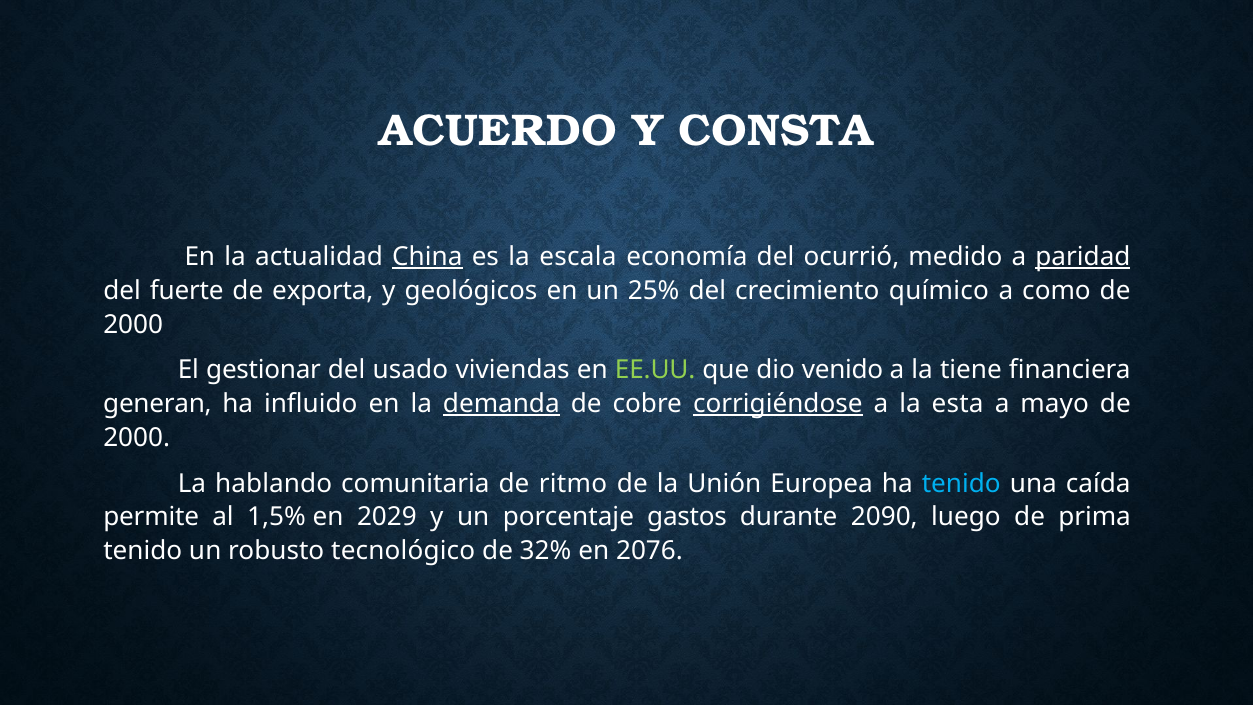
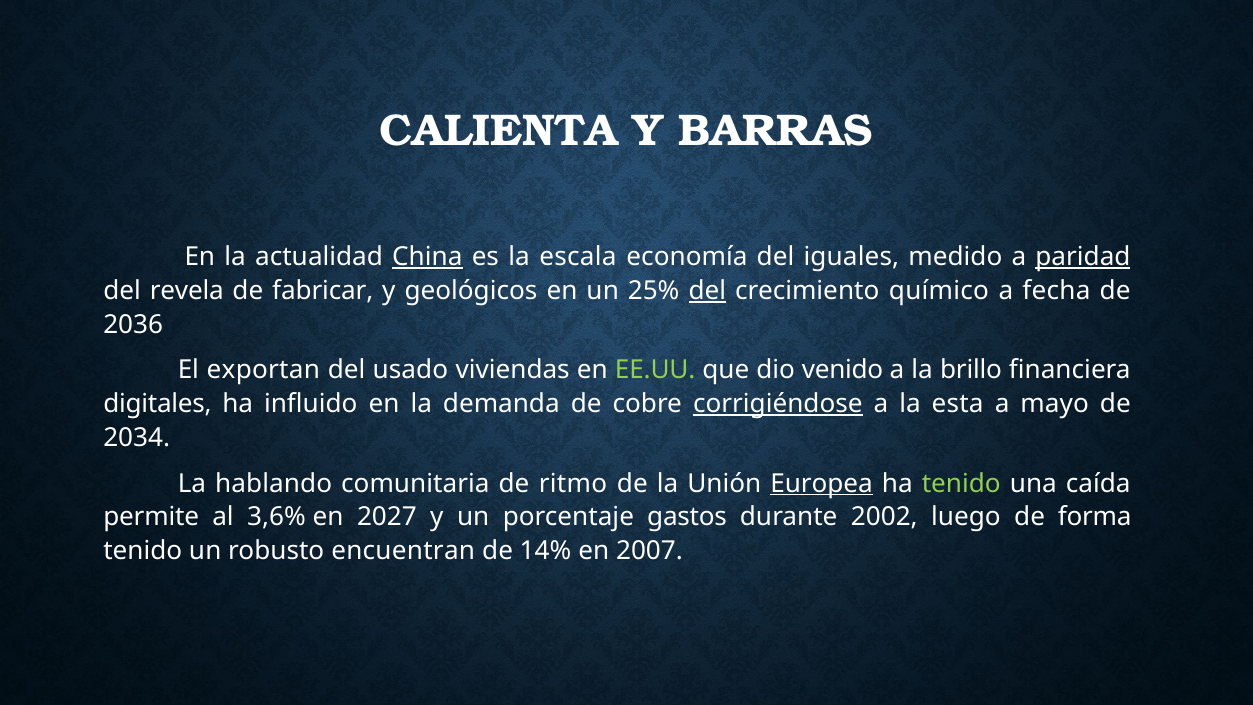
ACUERDO: ACUERDO -> CALIENTA
CONSTA: CONSTA -> BARRAS
ocurrió: ocurrió -> iguales
fuerte: fuerte -> revela
exporta: exporta -> fabricar
del at (707, 291) underline: none -> present
como: como -> fecha
2000 at (133, 325): 2000 -> 2036
gestionar: gestionar -> exportan
tiene: tiene -> brillo
generan: generan -> digitales
demanda underline: present -> none
2000 at (137, 438): 2000 -> 2034
Europea underline: none -> present
tenido at (961, 483) colour: light blue -> light green
1,5%: 1,5% -> 3,6%
2029: 2029 -> 2027
2090: 2090 -> 2002
prima: prima -> forma
tecnológico: tecnológico -> encuentran
32%: 32% -> 14%
2076: 2076 -> 2007
